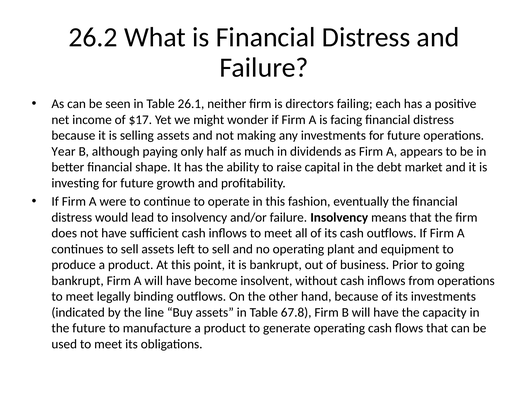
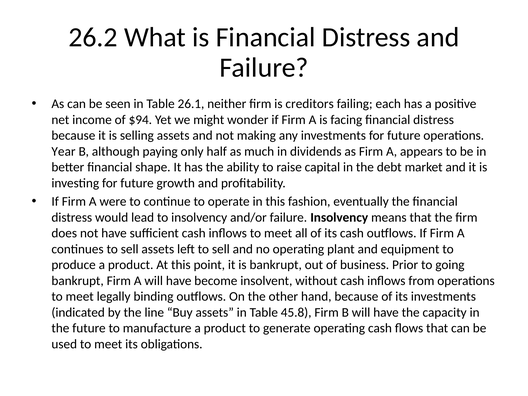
directors: directors -> creditors
$17: $17 -> $94
67.8: 67.8 -> 45.8
